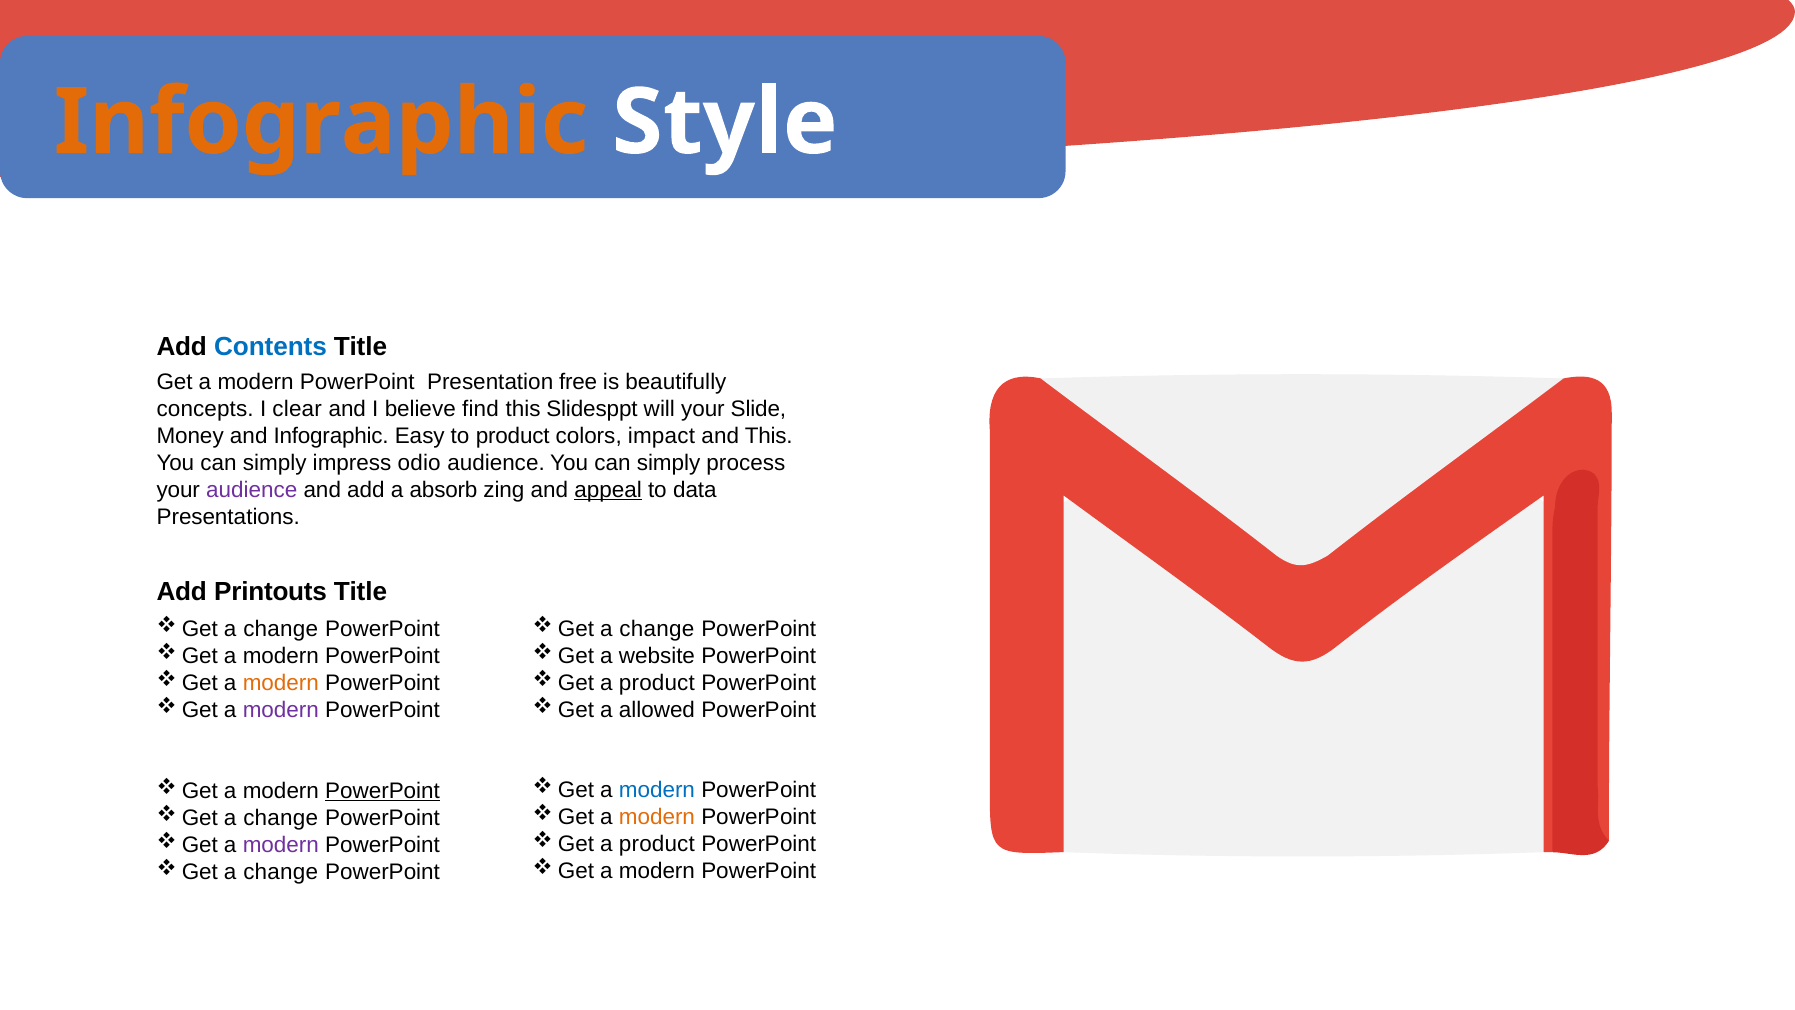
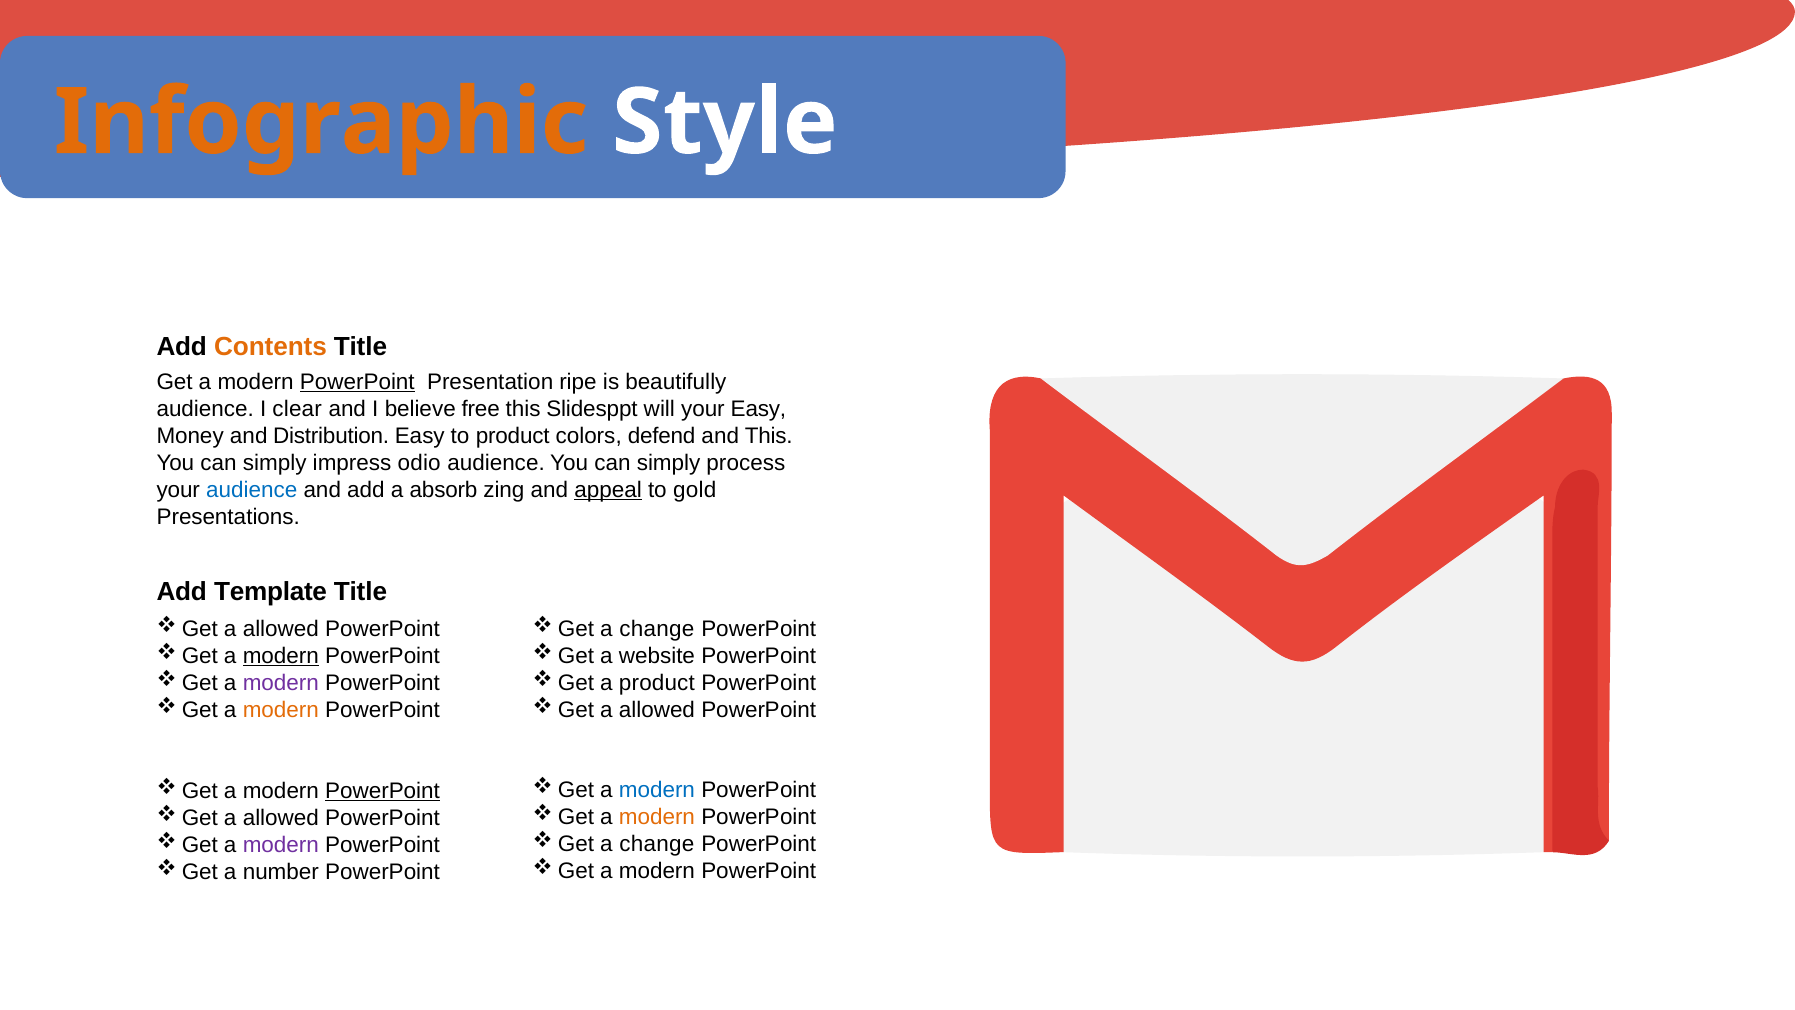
Contents colour: blue -> orange
PowerPoint at (357, 382) underline: none -> present
free: free -> ripe
concepts at (205, 409): concepts -> audience
find: find -> free
your Slide: Slide -> Easy
and Infographic: Infographic -> Distribution
impact: impact -> defend
audience at (252, 490) colour: purple -> blue
data: data -> gold
Printouts: Printouts -> Template
change at (281, 629): change -> allowed
modern at (281, 656) underline: none -> present
modern at (281, 683) colour: orange -> purple
modern at (281, 710) colour: purple -> orange
change at (281, 818): change -> allowed
product at (657, 844): product -> change
change at (281, 872): change -> number
